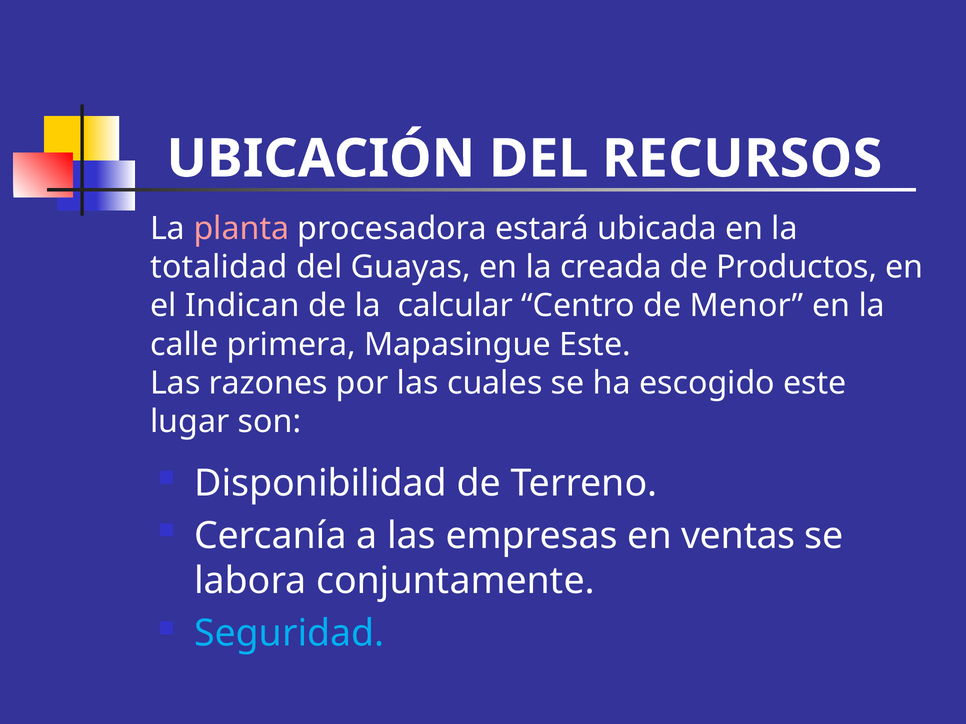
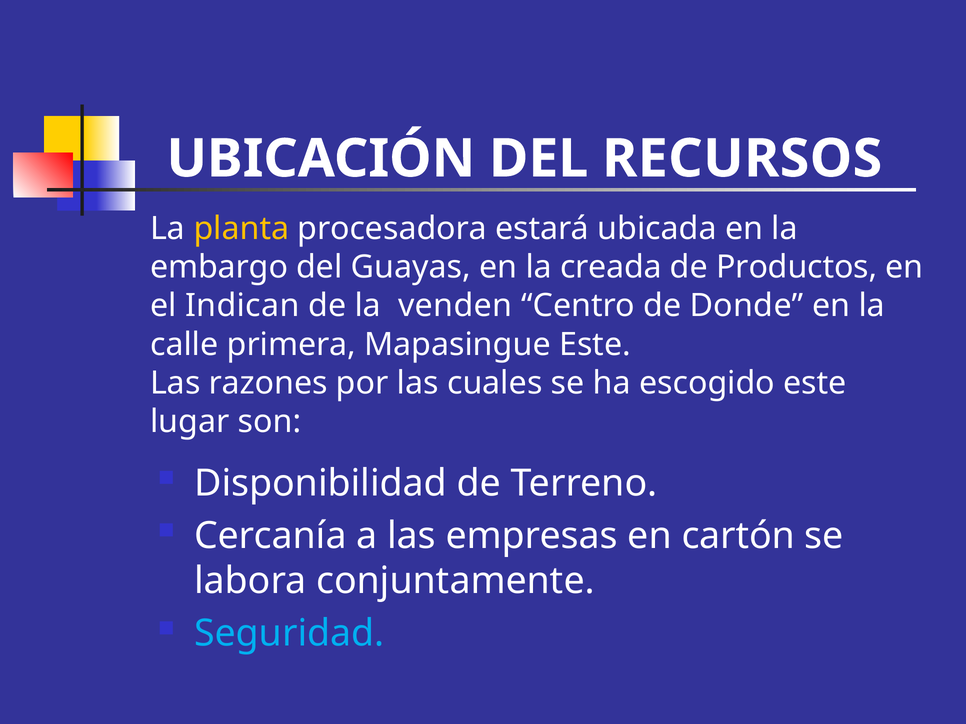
planta colour: pink -> yellow
totalidad: totalidad -> embargo
calcular: calcular -> venden
Menor: Menor -> Donde
ventas: ventas -> cartón
